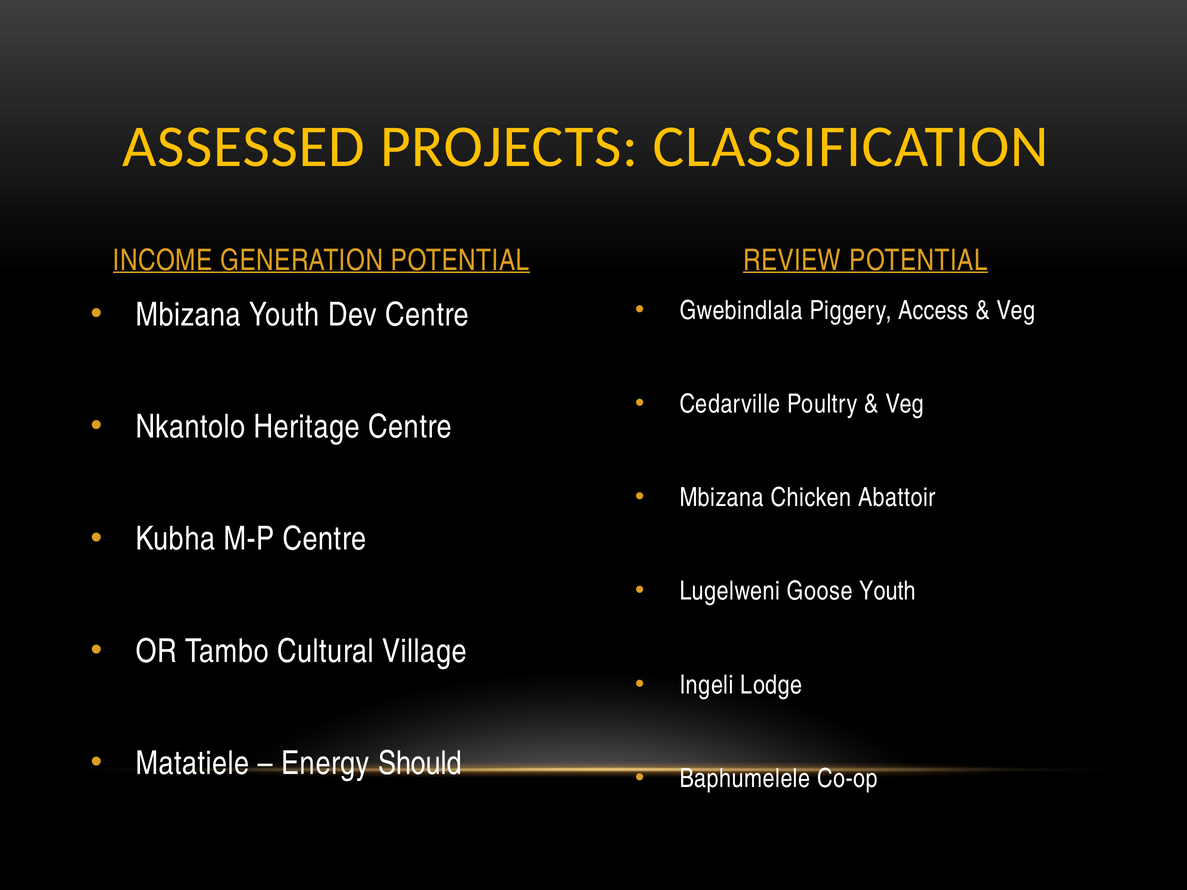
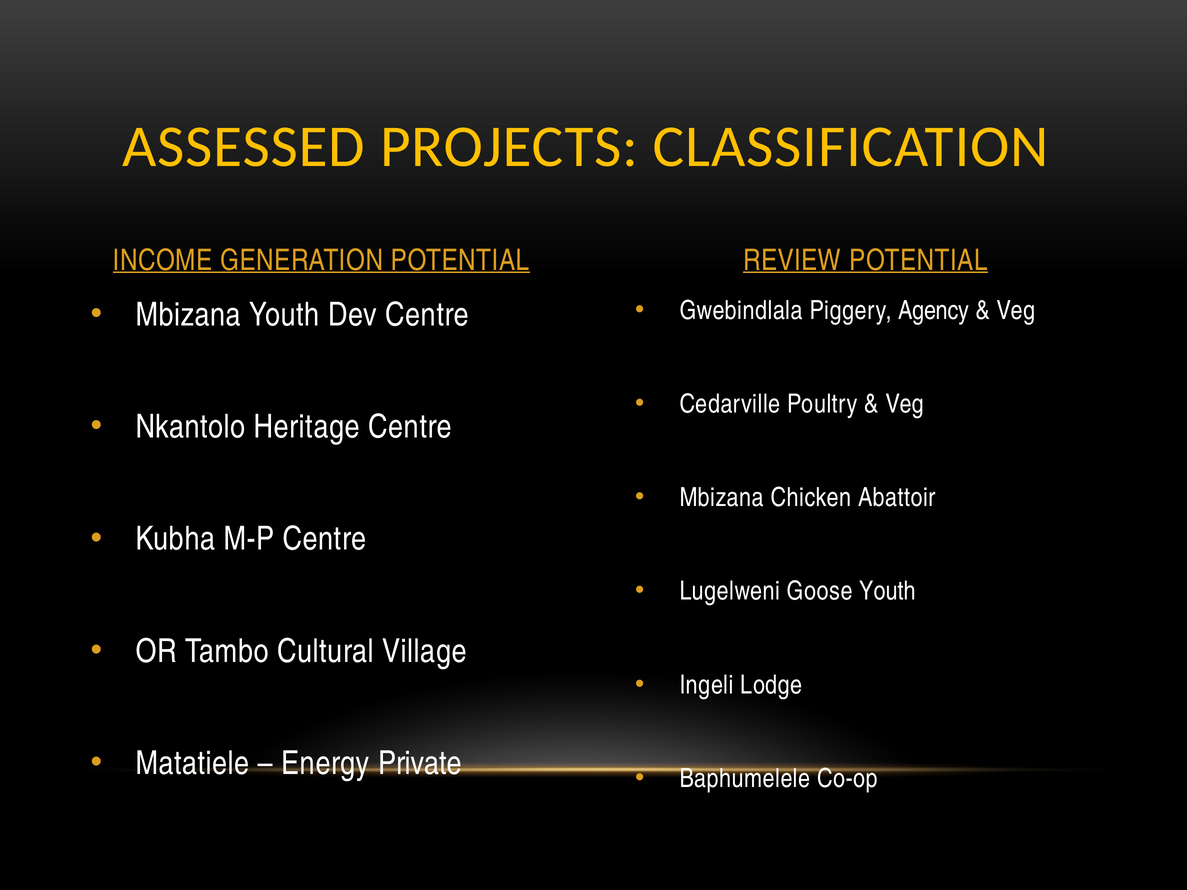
Access: Access -> Agency
Should: Should -> Private
